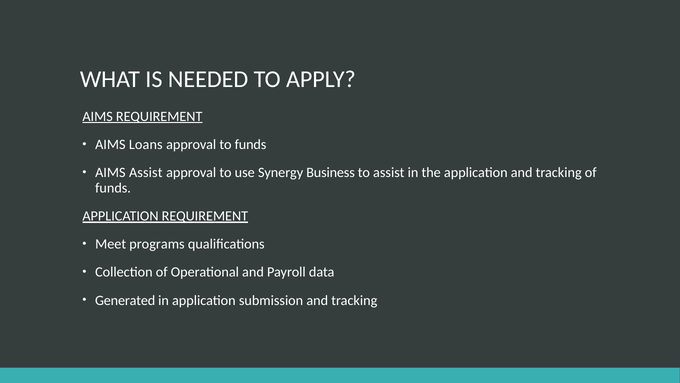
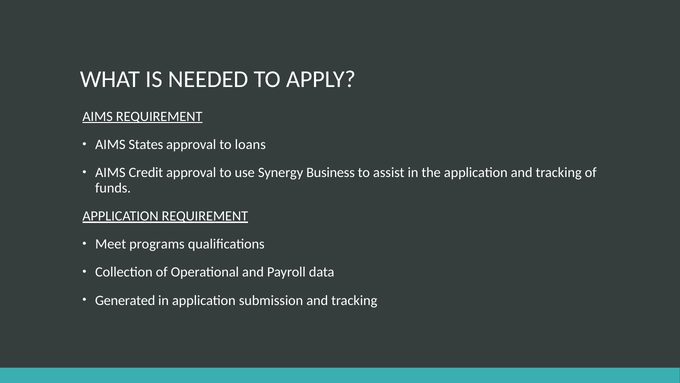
Loans: Loans -> States
to funds: funds -> loans
AIMS Assist: Assist -> Credit
